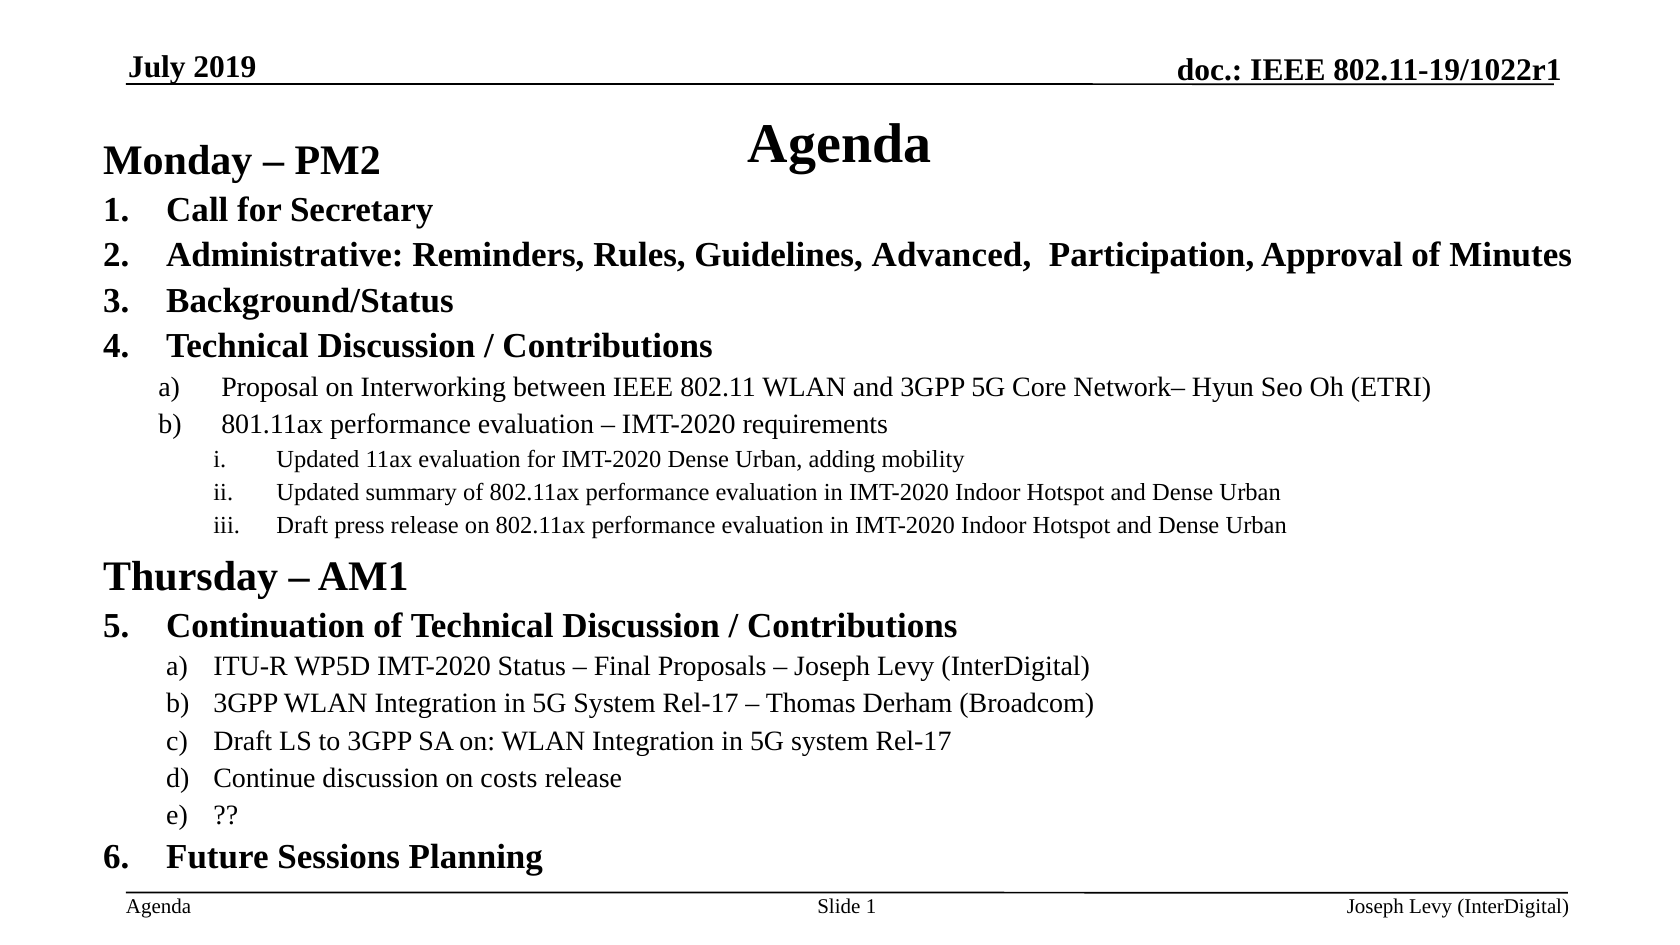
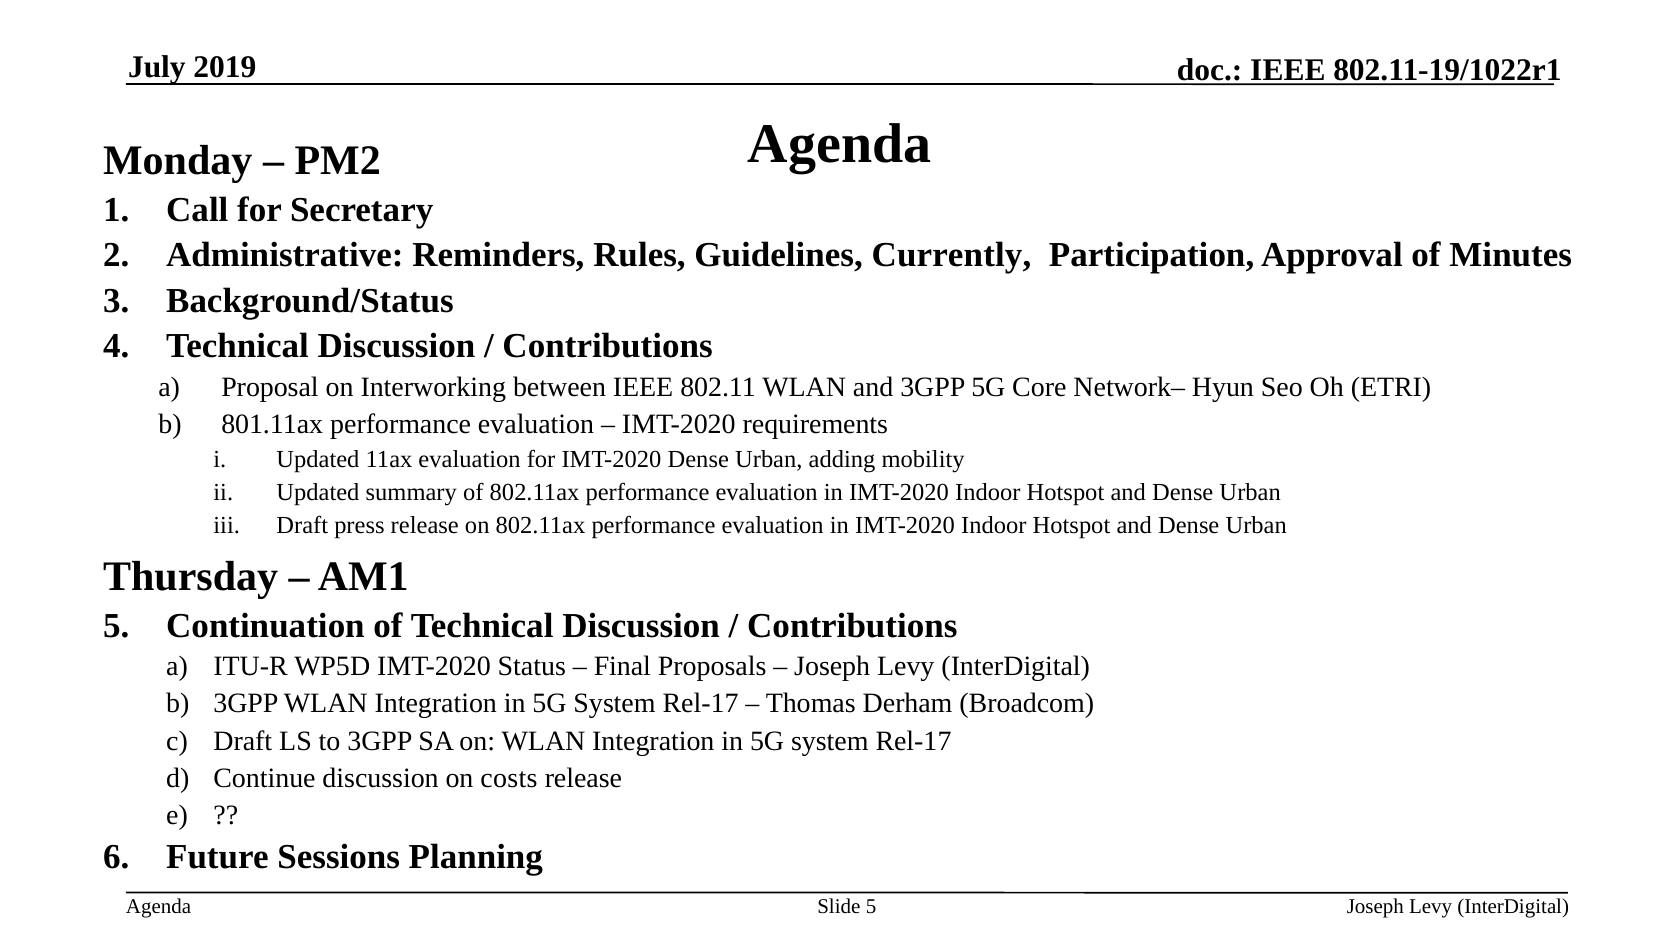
Advanced: Advanced -> Currently
Slide 1: 1 -> 5
